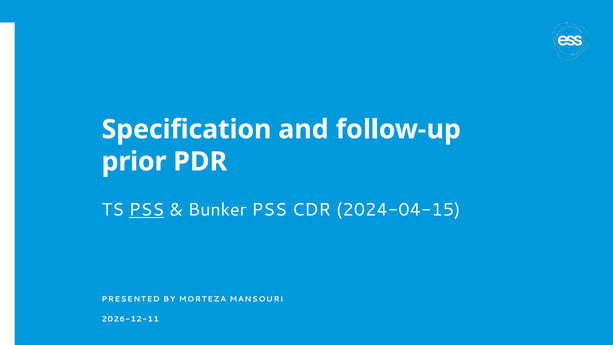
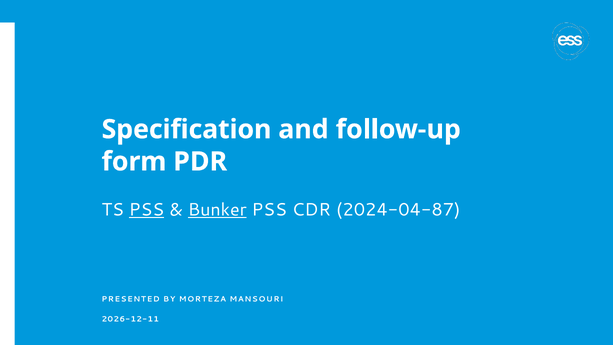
prior: prior -> form
Bunker underline: none -> present
2024-04-15: 2024-04-15 -> 2024-04-87
